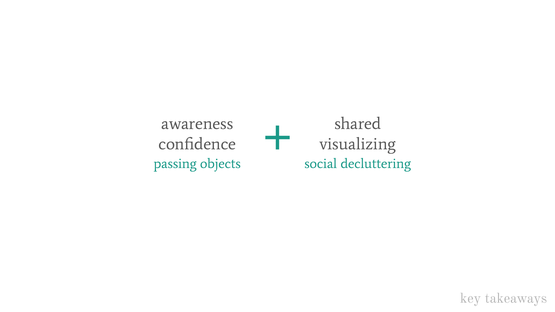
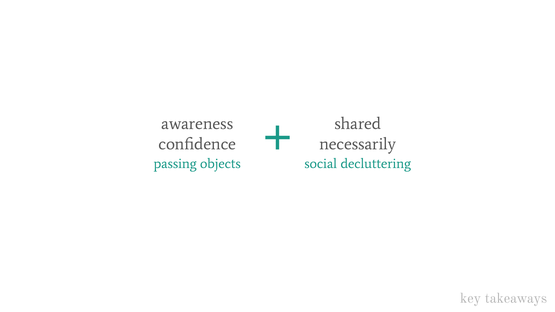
visualizing: visualizing -> necessarily
